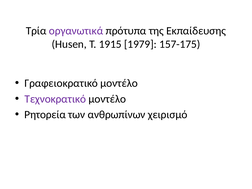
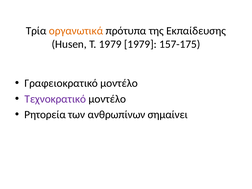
οργανωτικά colour: purple -> orange
T 1915: 1915 -> 1979
χειρισμό: χειρισμό -> σημαίνει
